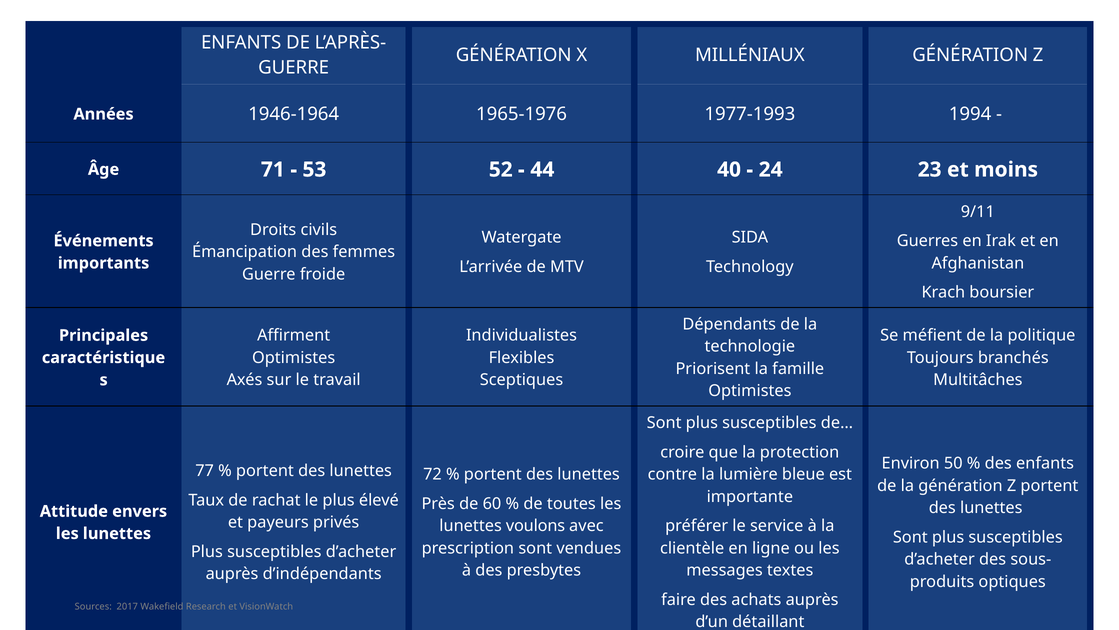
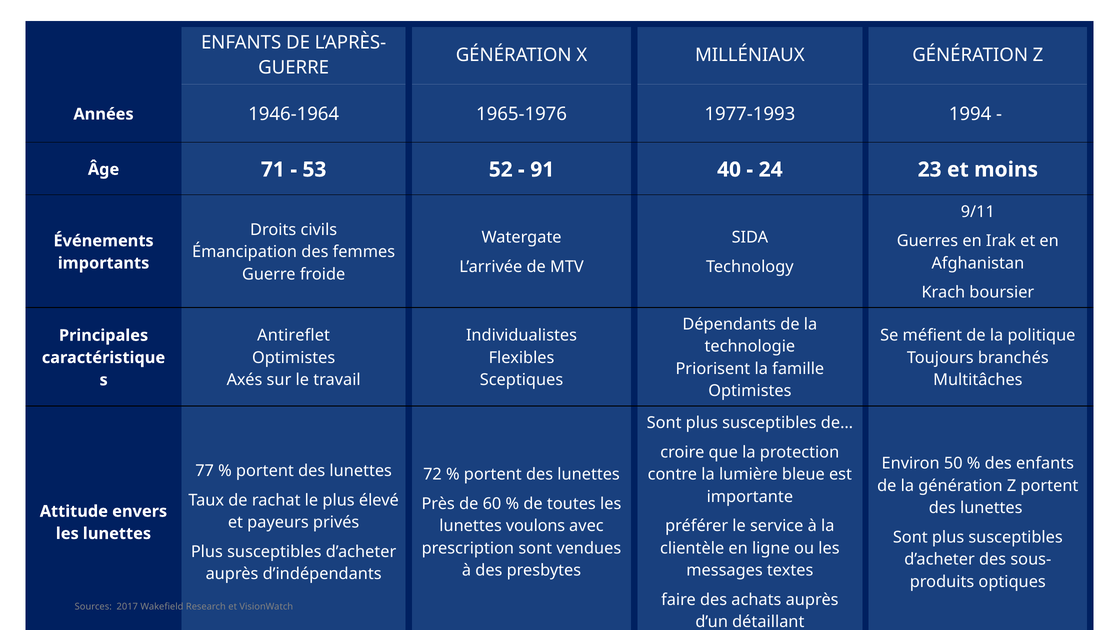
44: 44 -> 91
Affirment: Affirment -> Antireflet
